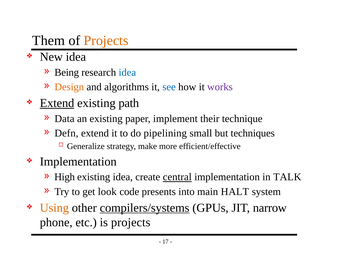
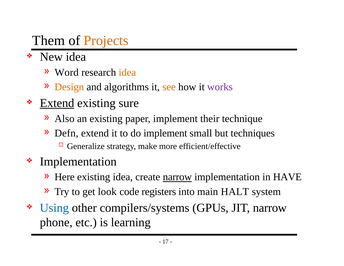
Being: Being -> Word
idea at (127, 72) colour: blue -> orange
see colour: blue -> orange
path: path -> sure
Data: Data -> Also
do pipelining: pipelining -> implement
High: High -> Here
create central: central -> narrow
TALK: TALK -> HAVE
presents: presents -> registers
Using colour: orange -> blue
compilers/systems underline: present -> none
is projects: projects -> learning
